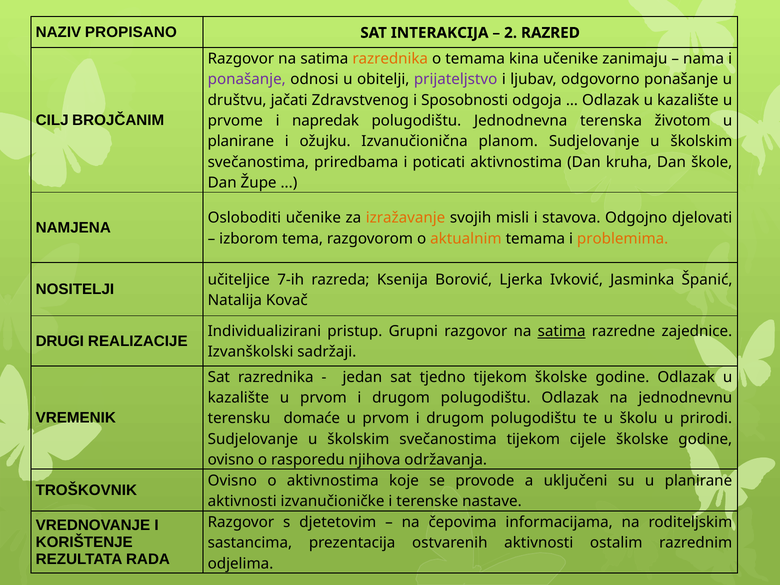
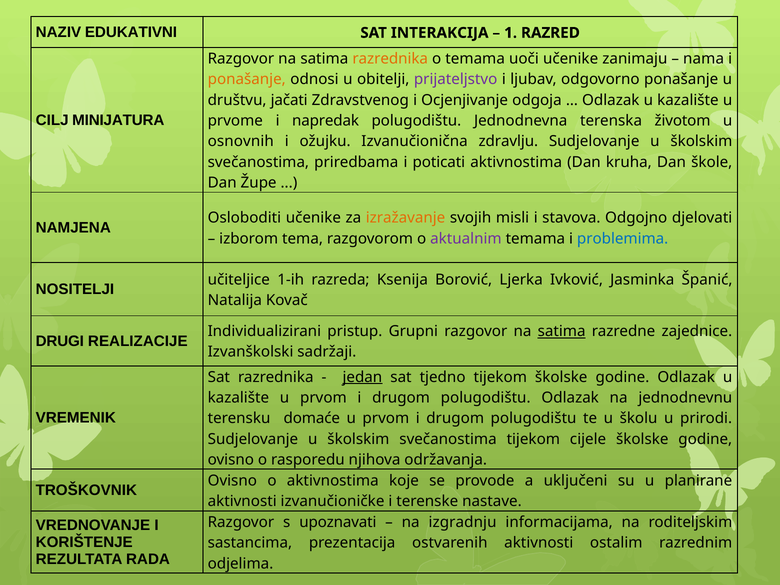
PROPISANO: PROPISANO -> EDUKATIVNI
2: 2 -> 1
kina: kina -> uoči
ponašanje at (247, 79) colour: purple -> orange
Sposobnosti: Sposobnosti -> Ocjenjivanje
BROJČANIM: BROJČANIM -> MINIJATURA
planirane at (241, 141): planirane -> osnovnih
planom: planom -> zdravlju
aktualnim colour: orange -> purple
problemima colour: orange -> blue
7-ih: 7-ih -> 1-ih
jedan underline: none -> present
djetetovim: djetetovim -> upoznavati
čepovima: čepovima -> izgradnju
